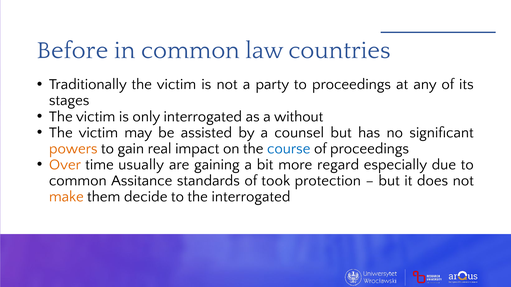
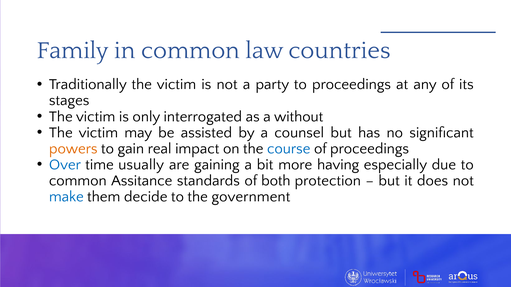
Before: Before -> Family
Over colour: orange -> blue
regard: regard -> having
took: took -> both
make colour: orange -> blue
the interrogated: interrogated -> government
